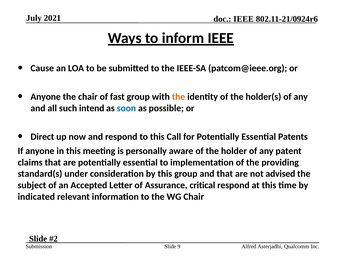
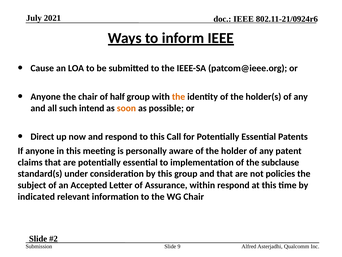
fast: fast -> half
soon colour: blue -> orange
providing: providing -> subclause
advised: advised -> policies
critical: critical -> within
